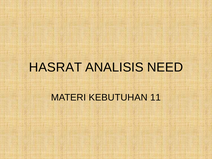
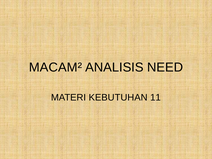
HASRAT: HASRAT -> MACAM²
